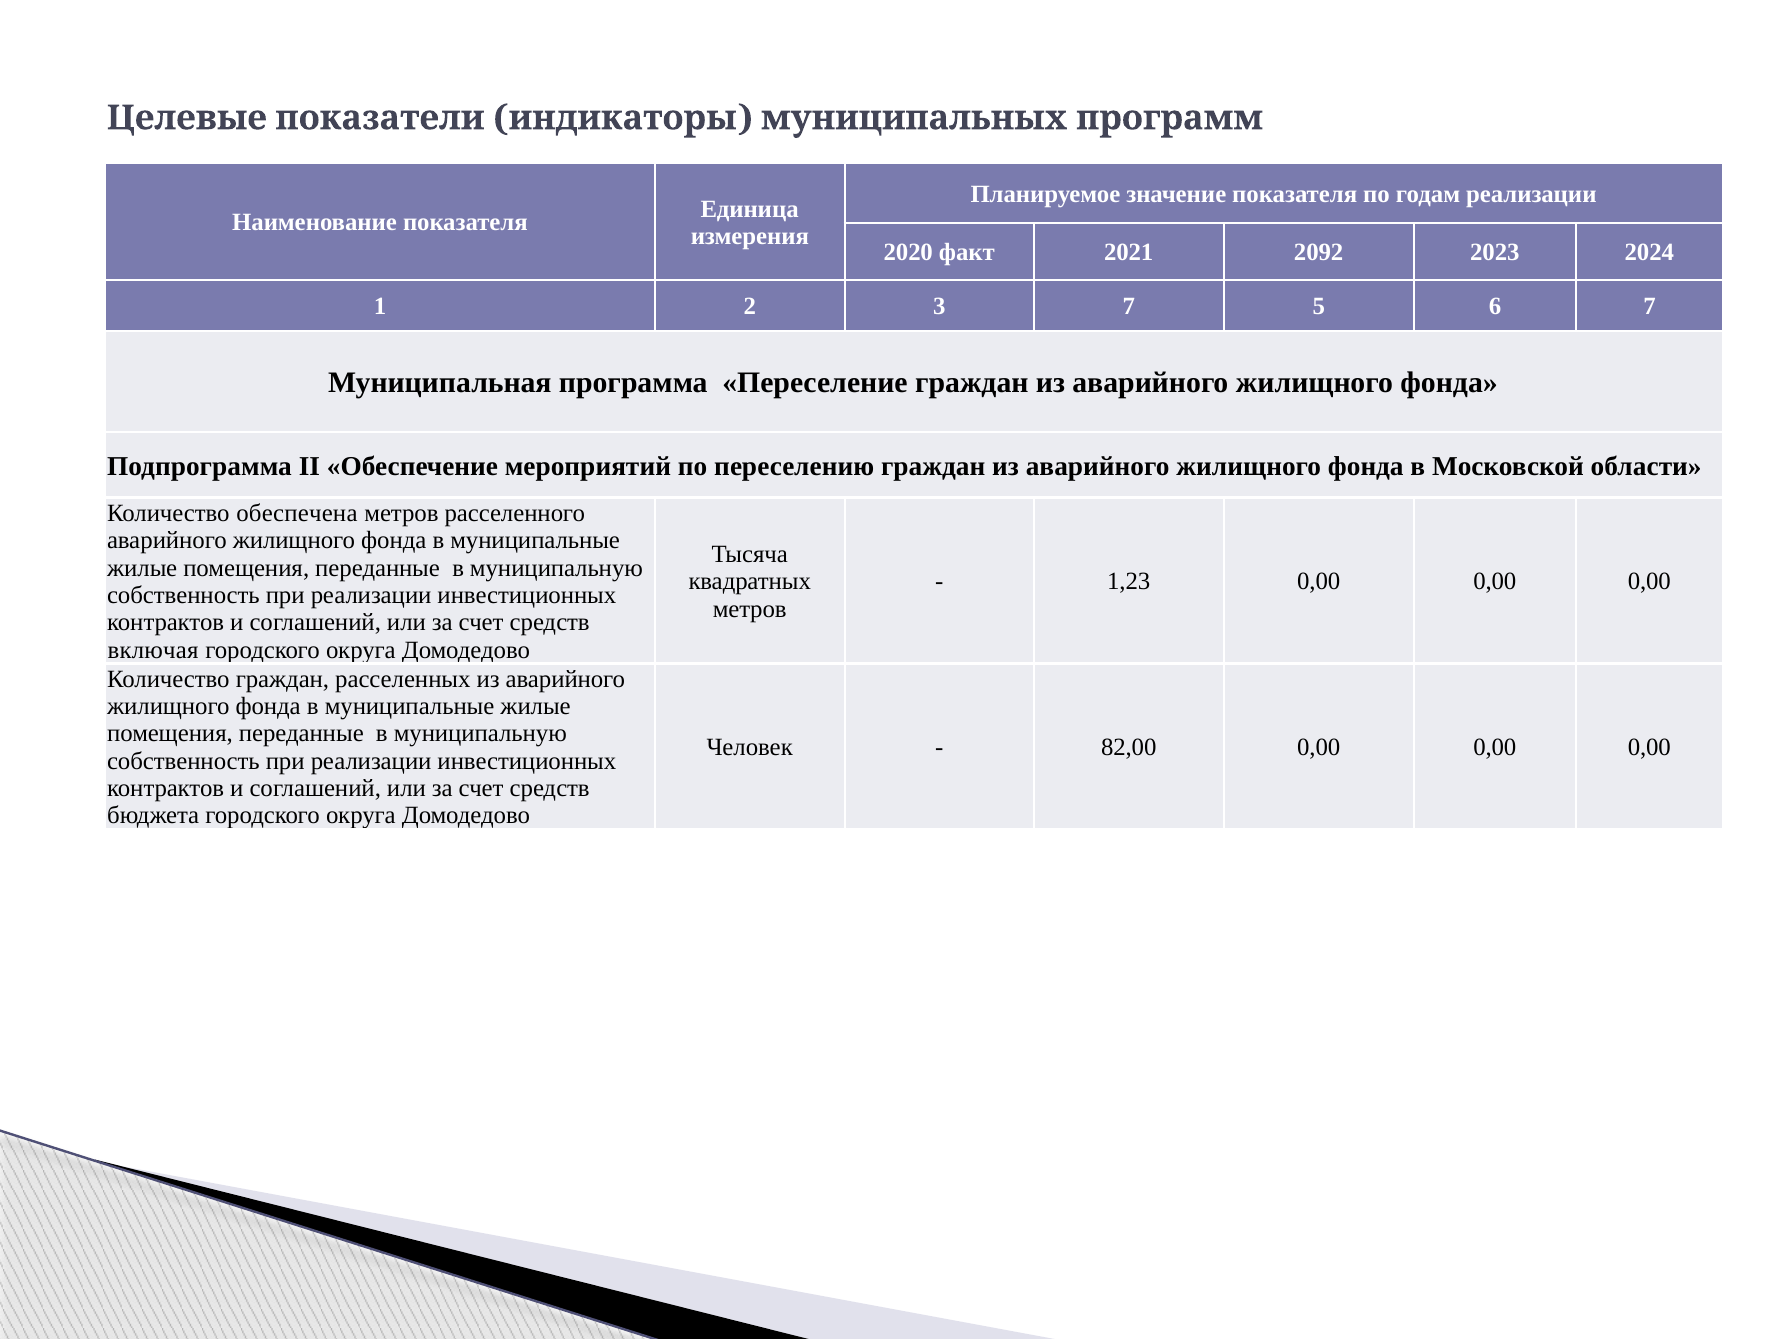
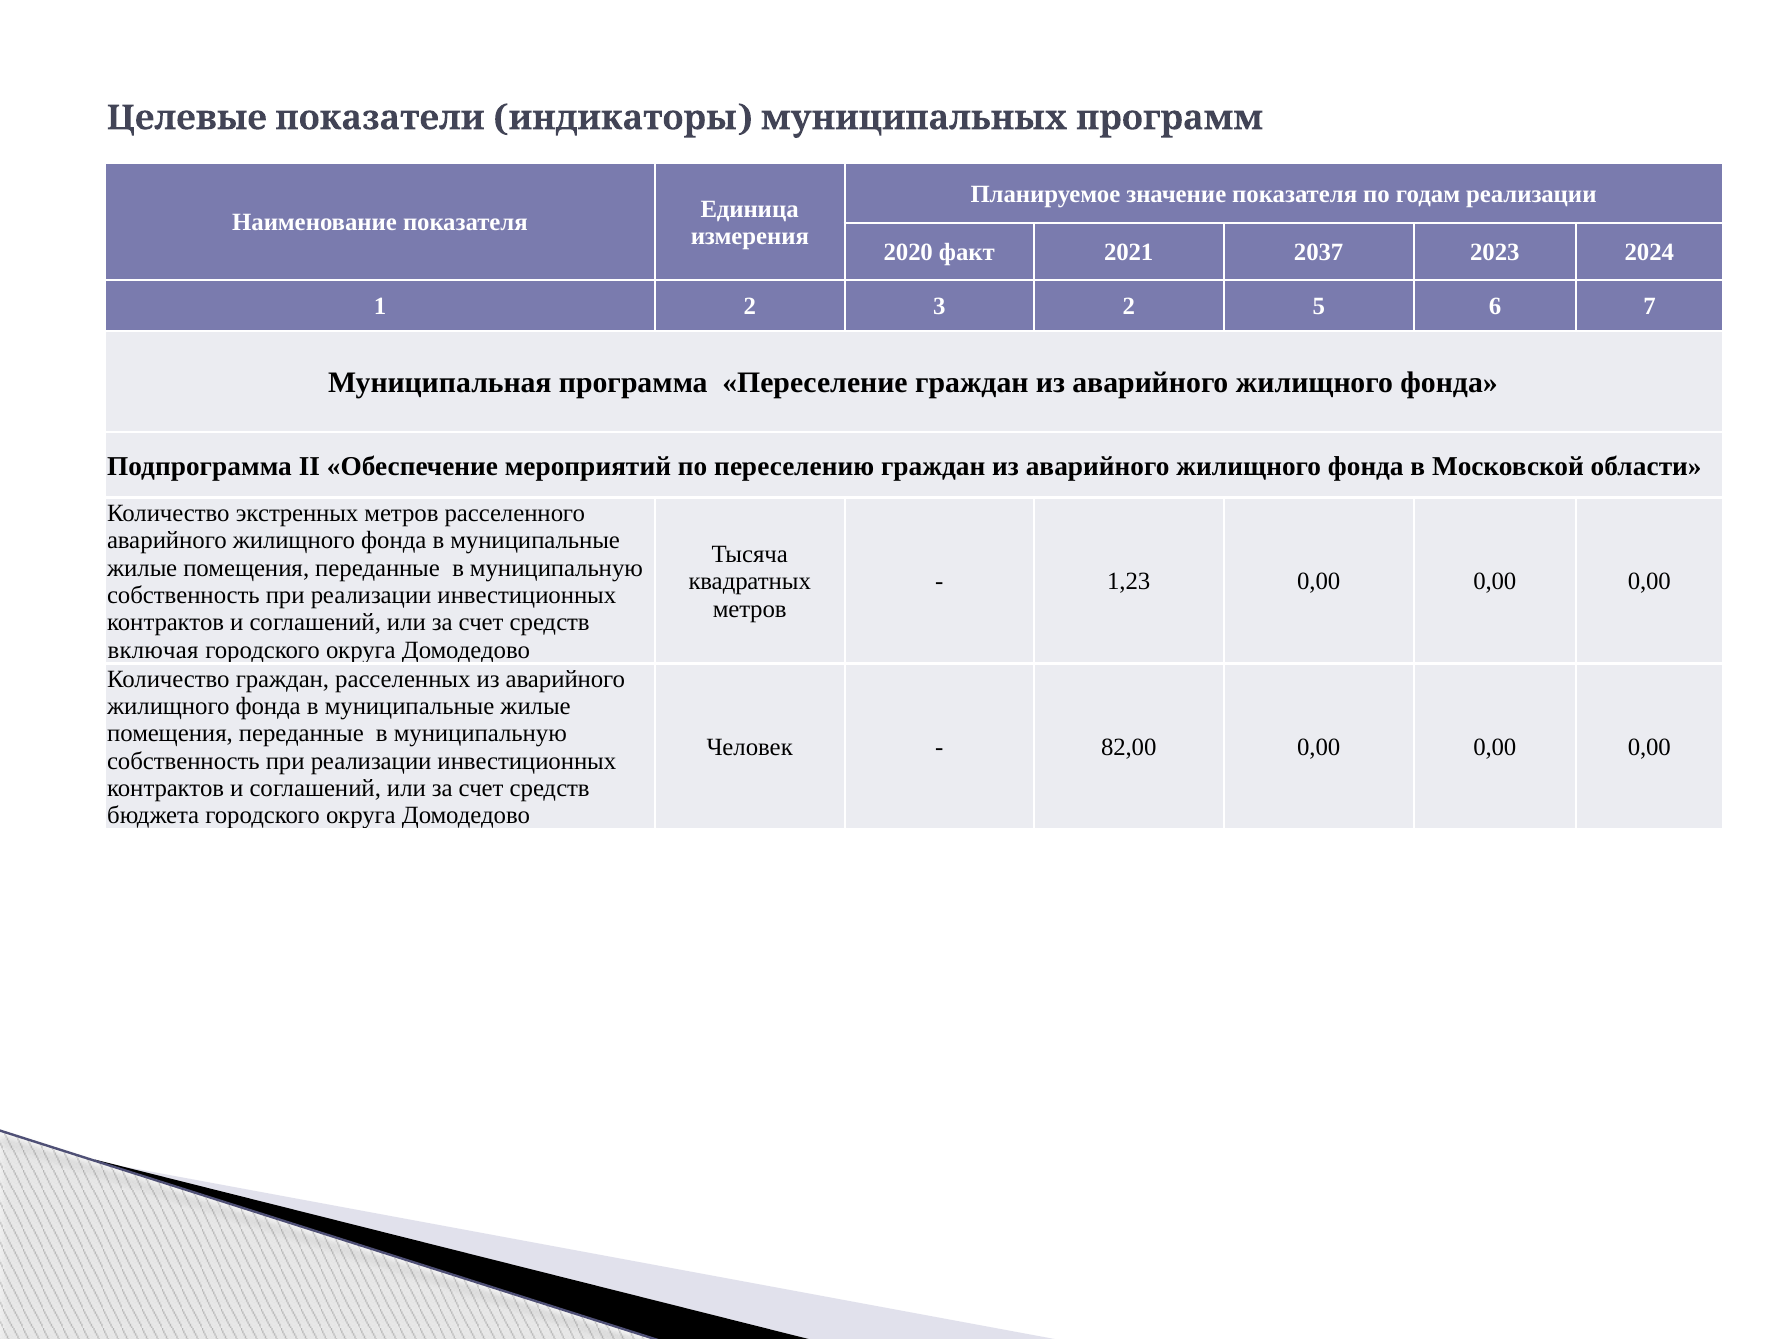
2092: 2092 -> 2037
3 7: 7 -> 2
обеспечена: обеспечена -> экстренных
